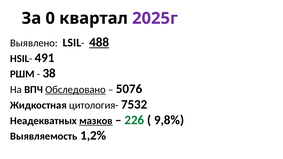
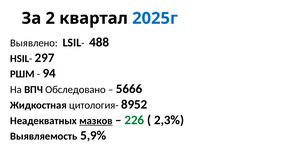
0: 0 -> 2
2025г colour: purple -> blue
488 underline: present -> none
491: 491 -> 297
38: 38 -> 94
Обследовано underline: present -> none
5076: 5076 -> 5666
7532: 7532 -> 8952
9,8%: 9,8% -> 2,3%
1,2%: 1,2% -> 5,9%
